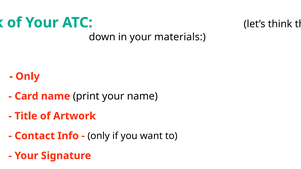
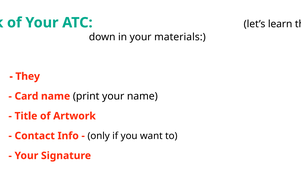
think: think -> learn
Only at (28, 76): Only -> They
